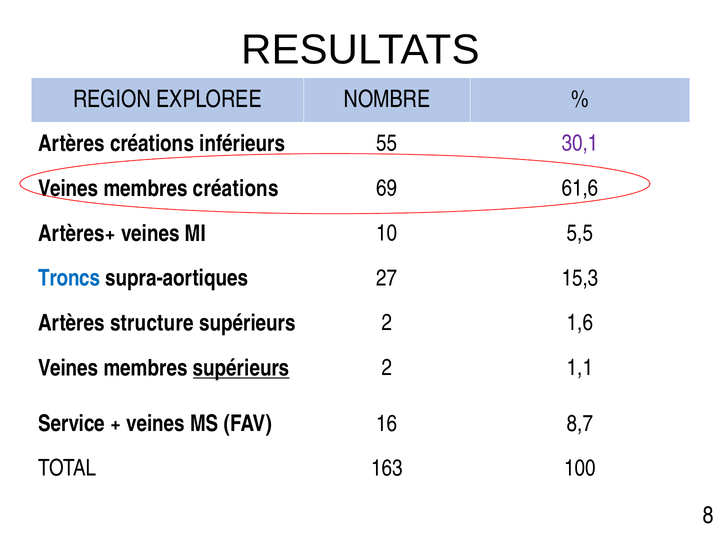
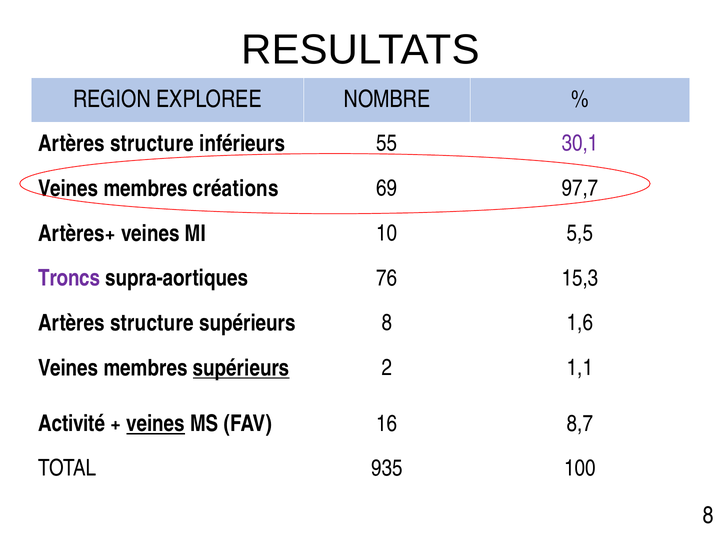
créations at (152, 144): créations -> structure
61,6: 61,6 -> 97,7
Troncs colour: blue -> purple
27: 27 -> 76
2 at (387, 323): 2 -> 8
Service: Service -> Activité
veines at (156, 424) underline: none -> present
163: 163 -> 935
